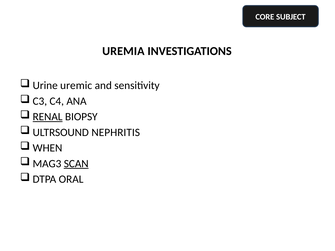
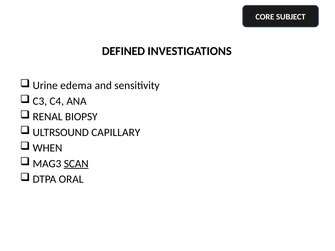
UREMIA: UREMIA -> DEFINED
uremic: uremic -> edema
RENAL underline: present -> none
NEPHRITIS: NEPHRITIS -> CAPILLARY
